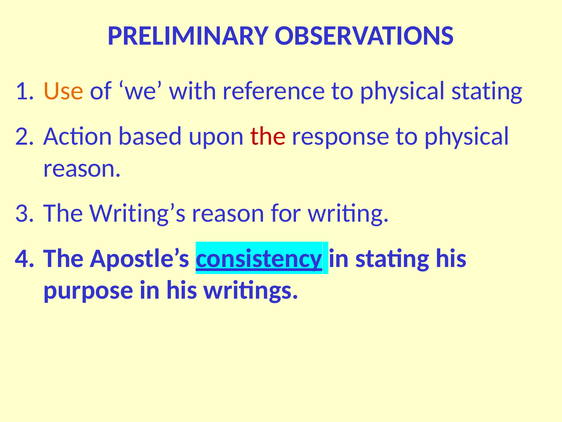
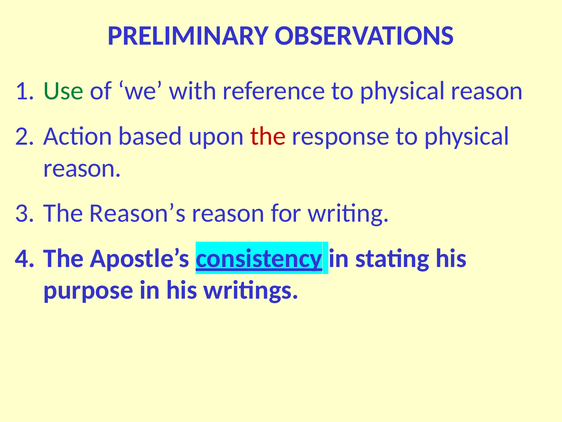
Use colour: orange -> green
reference to physical stating: stating -> reason
Writing’s: Writing’s -> Reason’s
